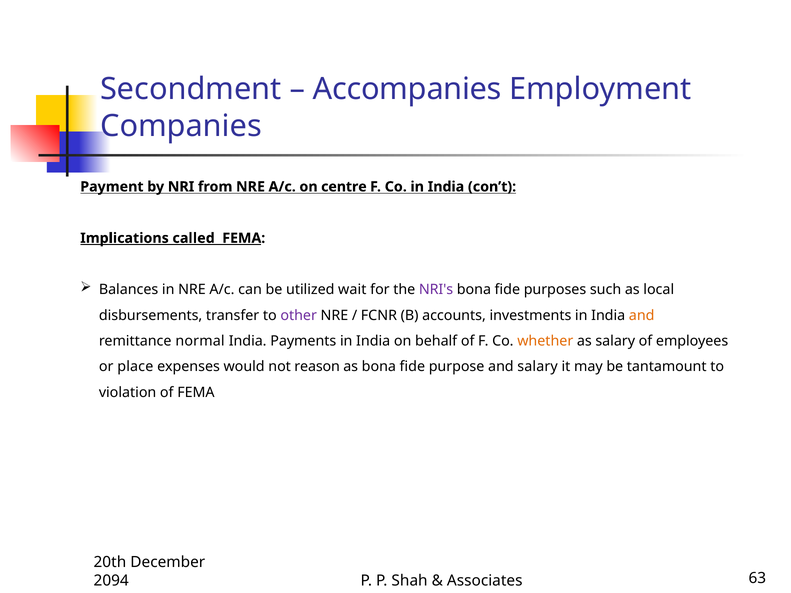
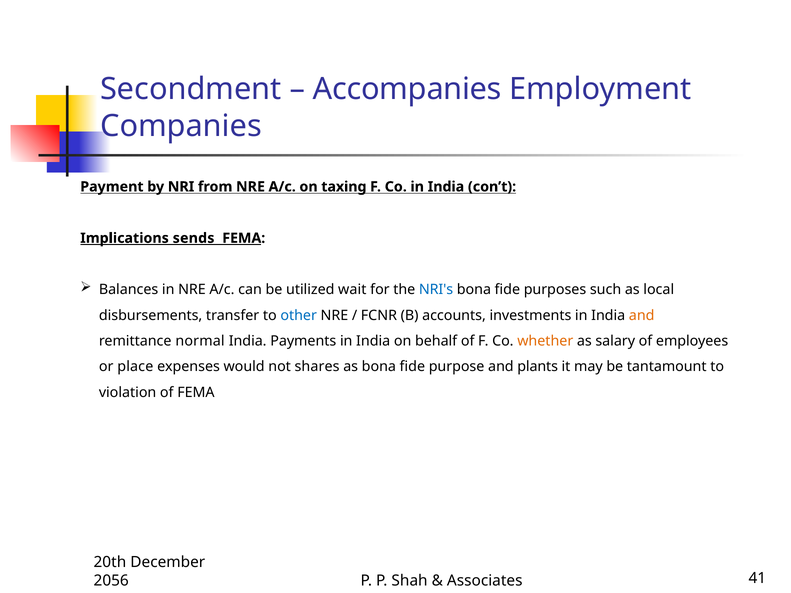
centre: centre -> taxing
called: called -> sends
NRI's colour: purple -> blue
other colour: purple -> blue
reason: reason -> shares
and salary: salary -> plants
2094: 2094 -> 2056
63: 63 -> 41
